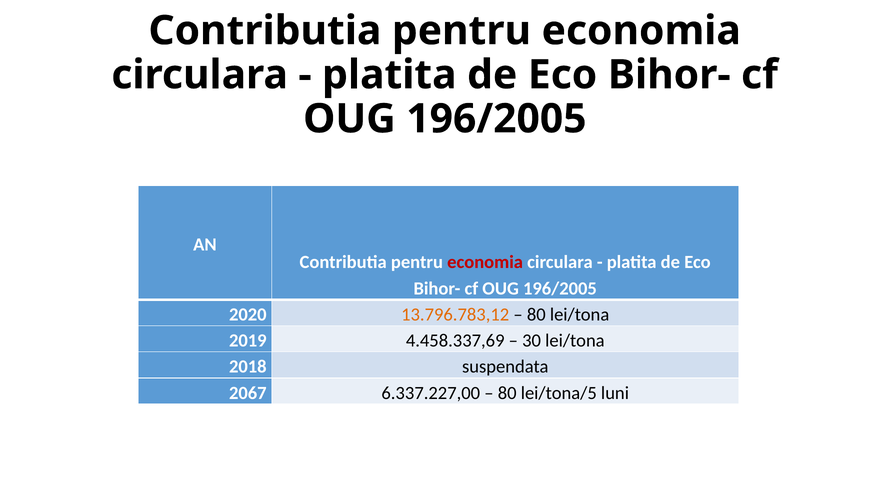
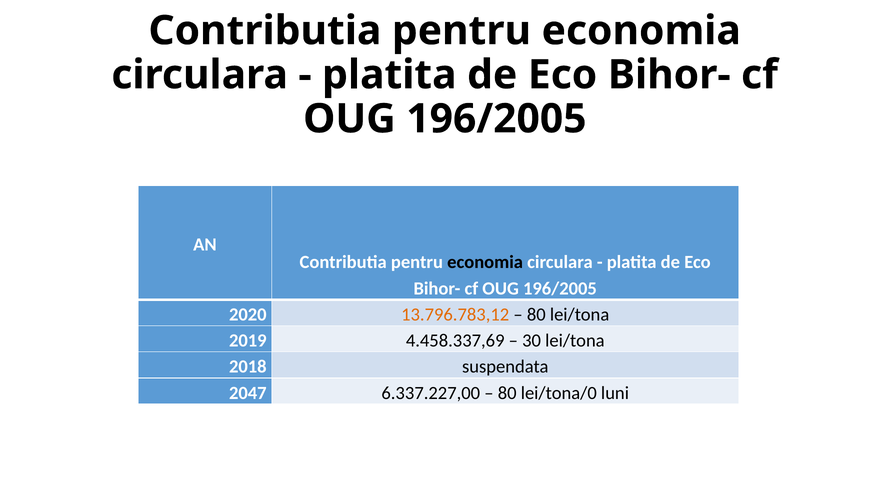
economia at (485, 262) colour: red -> black
2067: 2067 -> 2047
lei/tona/5: lei/tona/5 -> lei/tona/0
